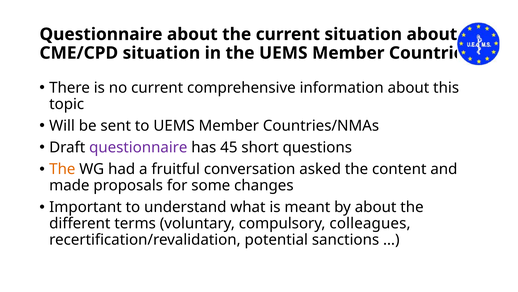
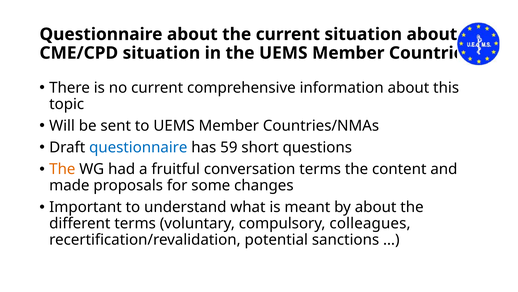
questionnaire at (138, 147) colour: purple -> blue
45: 45 -> 59
conversation asked: asked -> terms
